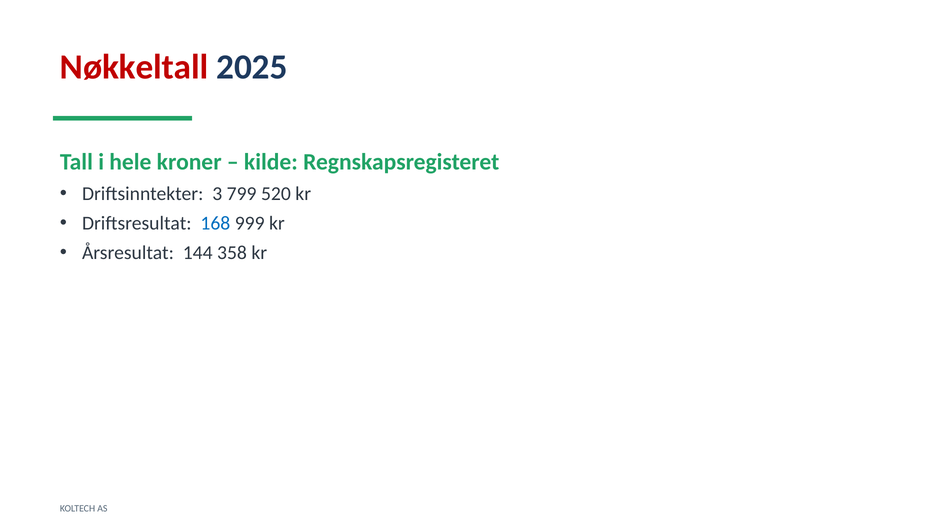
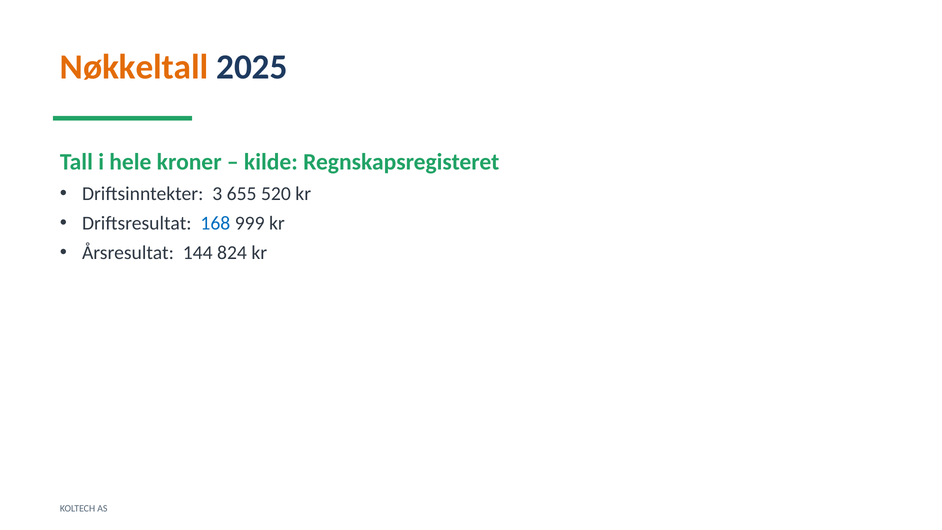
Nøkkeltall colour: red -> orange
799: 799 -> 655
358: 358 -> 824
